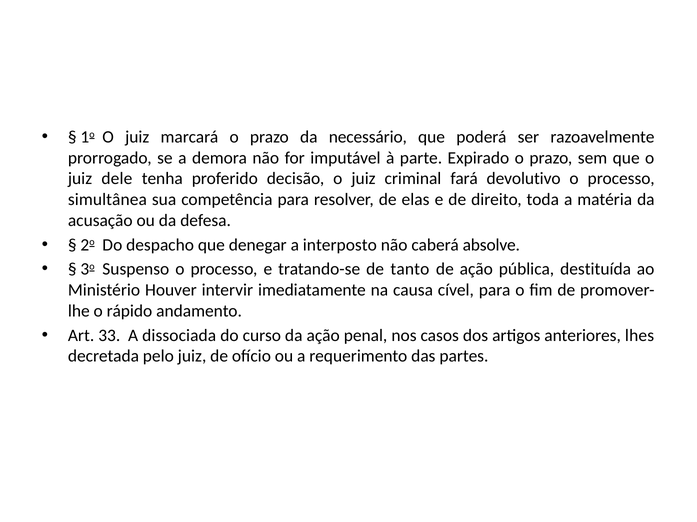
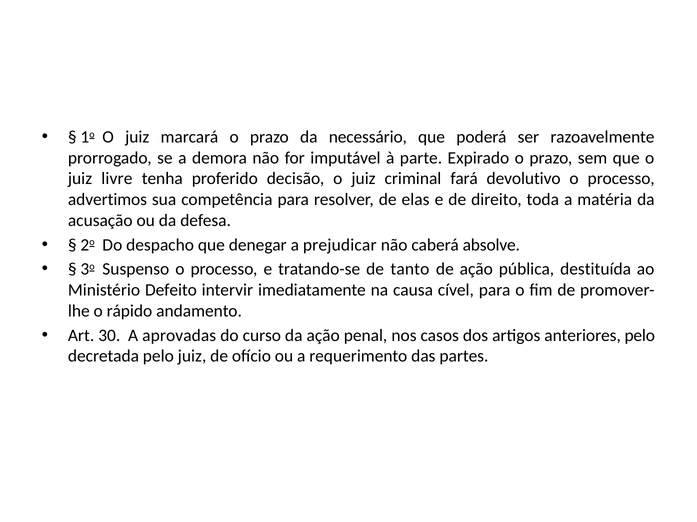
dele: dele -> livre
simultânea: simultânea -> advertimos
interposto: interposto -> prejudicar
Houver: Houver -> Defeito
33: 33 -> 30
dissociada: dissociada -> aprovadas
anteriores lhes: lhes -> pelo
